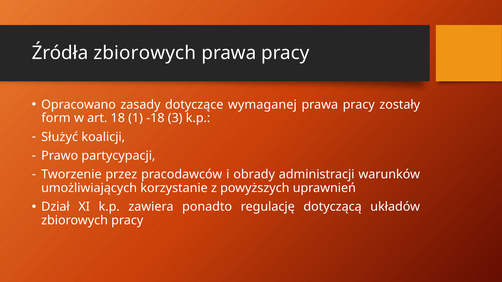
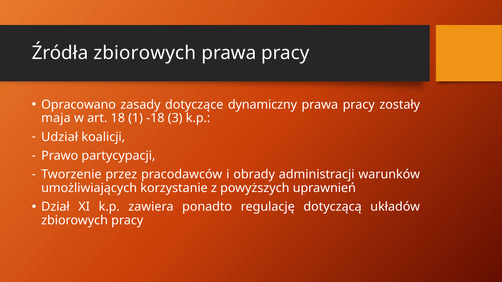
wymaganej: wymaganej -> dynamiczny
form: form -> maja
Służyć: Służyć -> Udział
